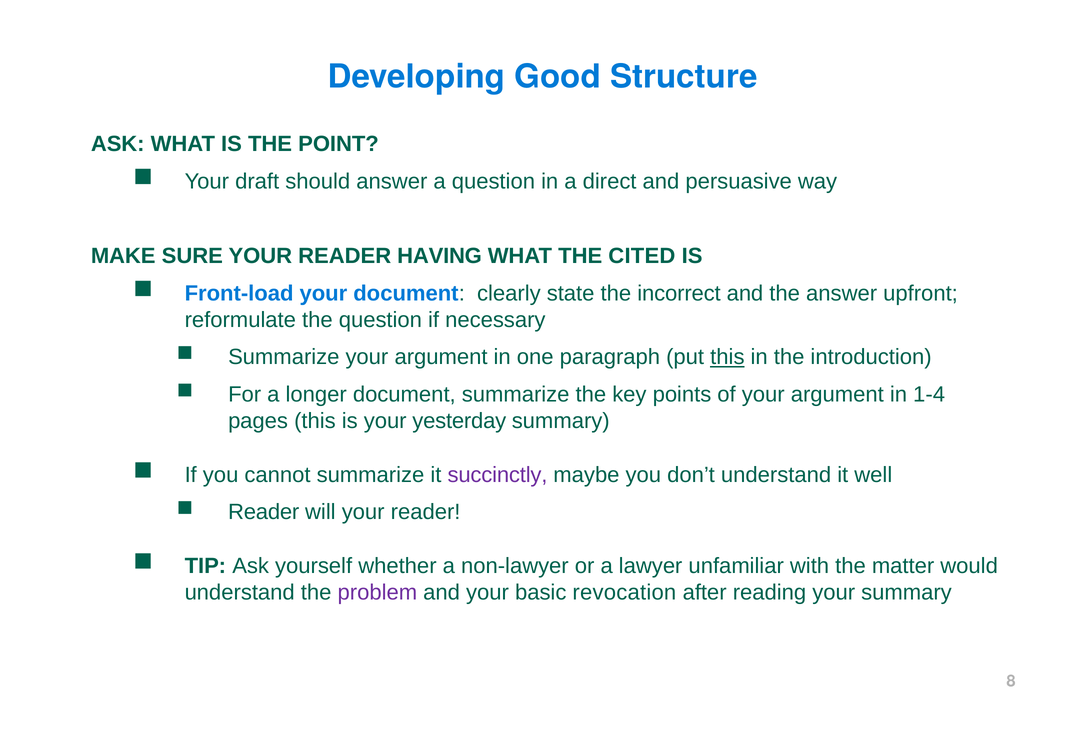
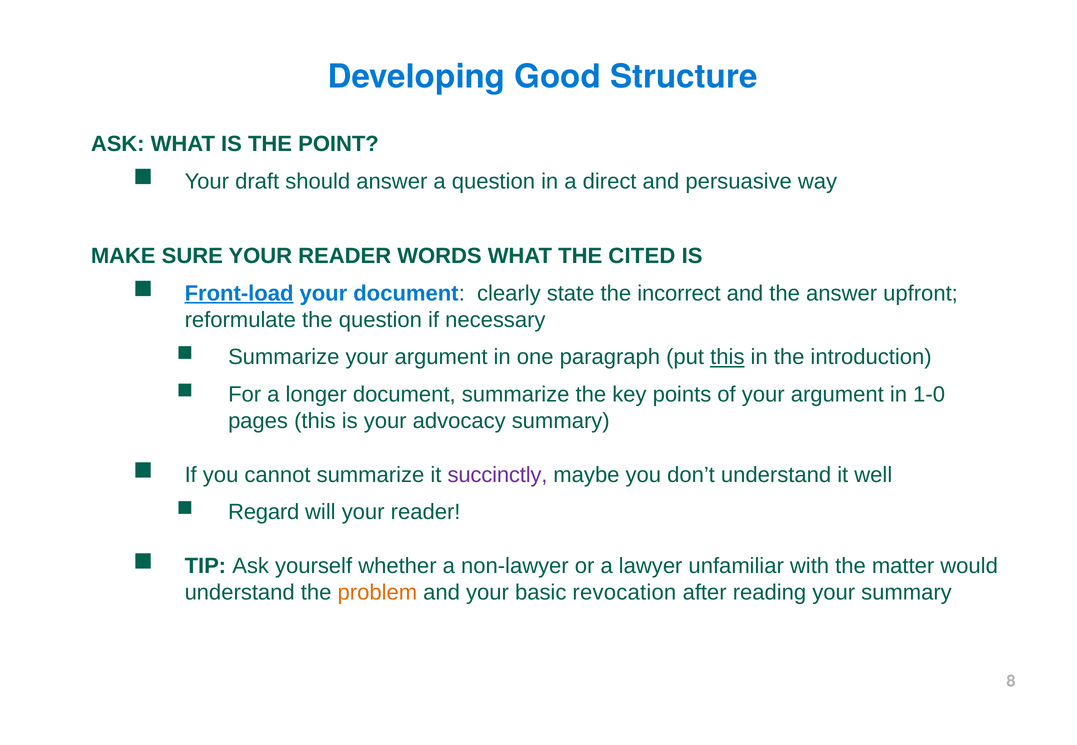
HAVING: HAVING -> WORDS
Front-load underline: none -> present
1-4: 1-4 -> 1-0
yesterday: yesterday -> advocacy
Reader at (264, 513): Reader -> Regard
problem colour: purple -> orange
